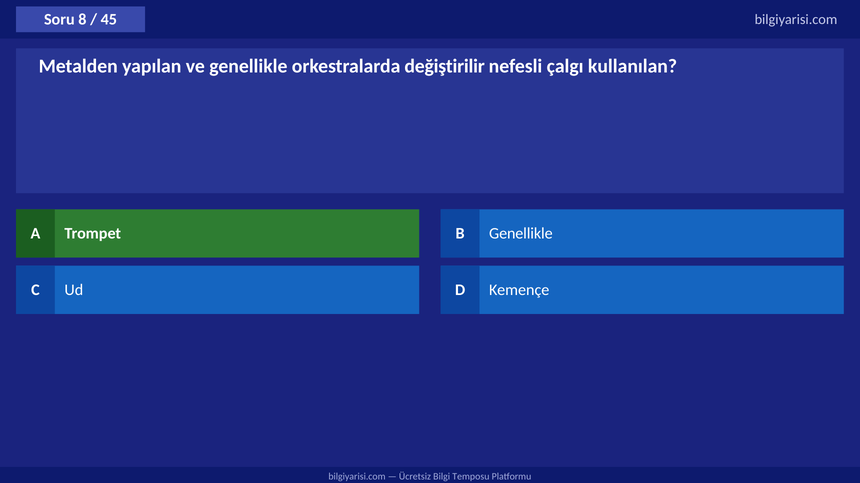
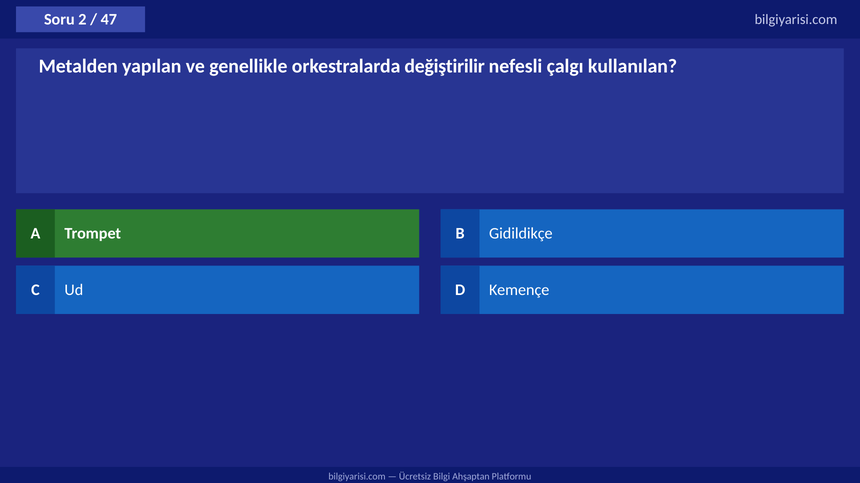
8: 8 -> 2
45: 45 -> 47
B Genellikle: Genellikle -> Gidildikçe
Temposu: Temposu -> Ahşaptan
